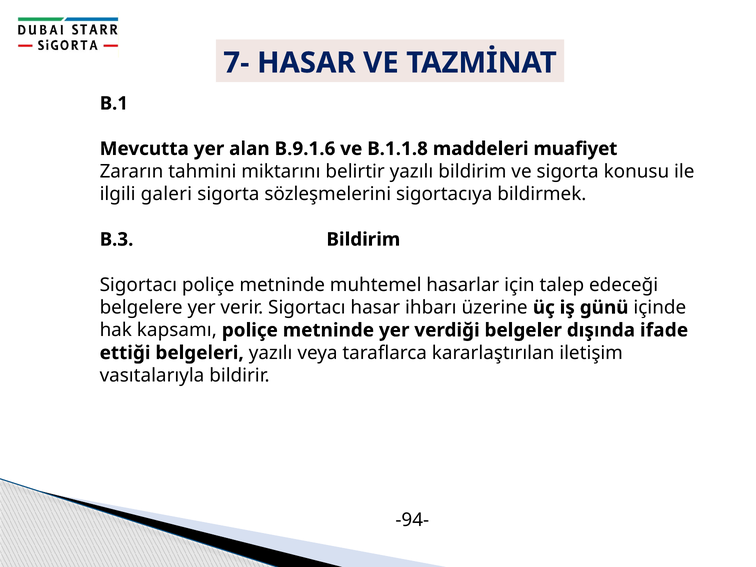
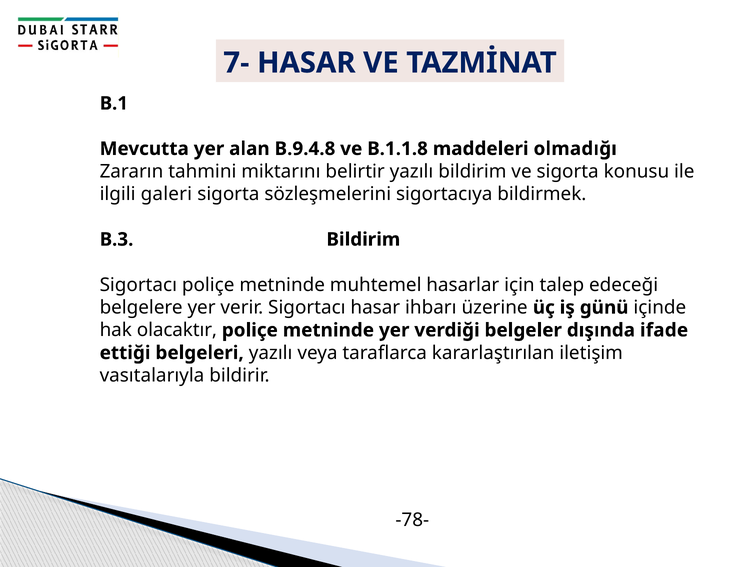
B.9.1.6: B.9.1.6 -> B.9.4.8
muafiyet: muafiyet -> olmadığı
kapsamı: kapsamı -> olacaktır
-94-: -94- -> -78-
